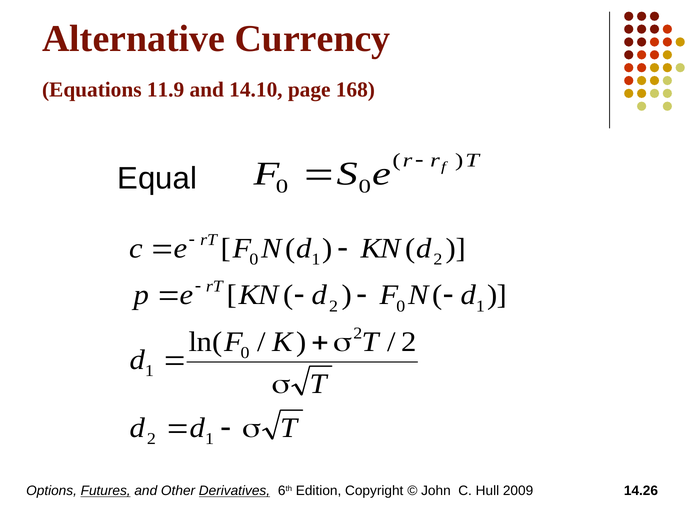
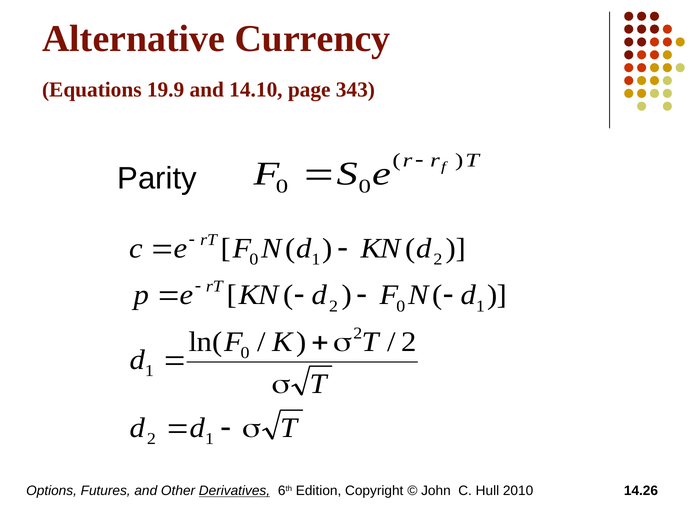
11.9: 11.9 -> 19.9
168: 168 -> 343
Equal: Equal -> Parity
Futures underline: present -> none
2009: 2009 -> 2010
